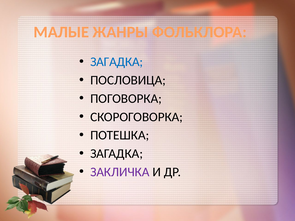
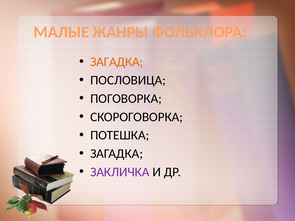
ЗАГАДКА at (117, 62) colour: blue -> orange
